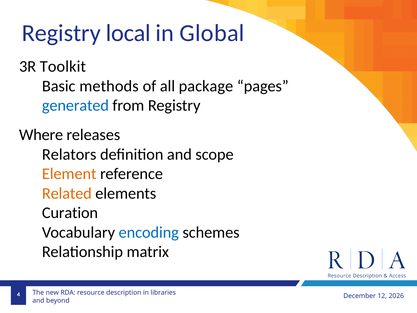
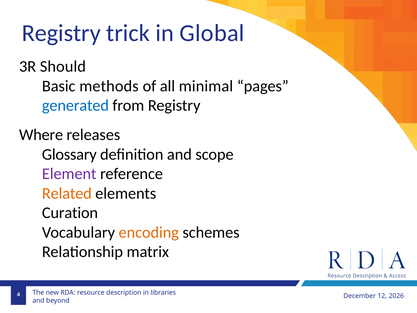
local: local -> trick
Toolkit: Toolkit -> Should
package: package -> minimal
Relators: Relators -> Glossary
Element colour: orange -> purple
encoding colour: blue -> orange
